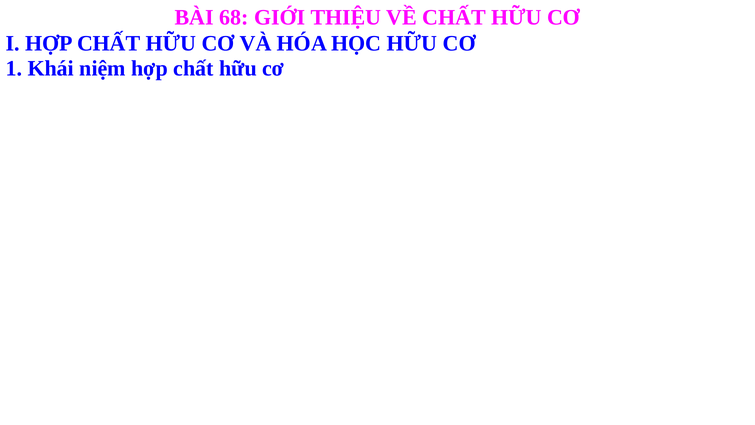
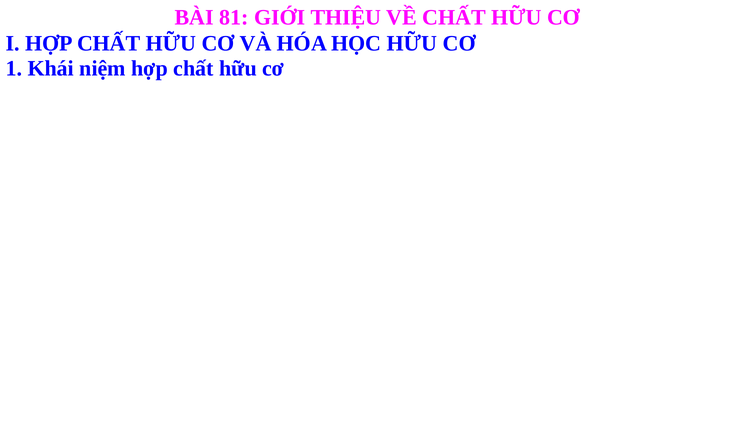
68: 68 -> 81
